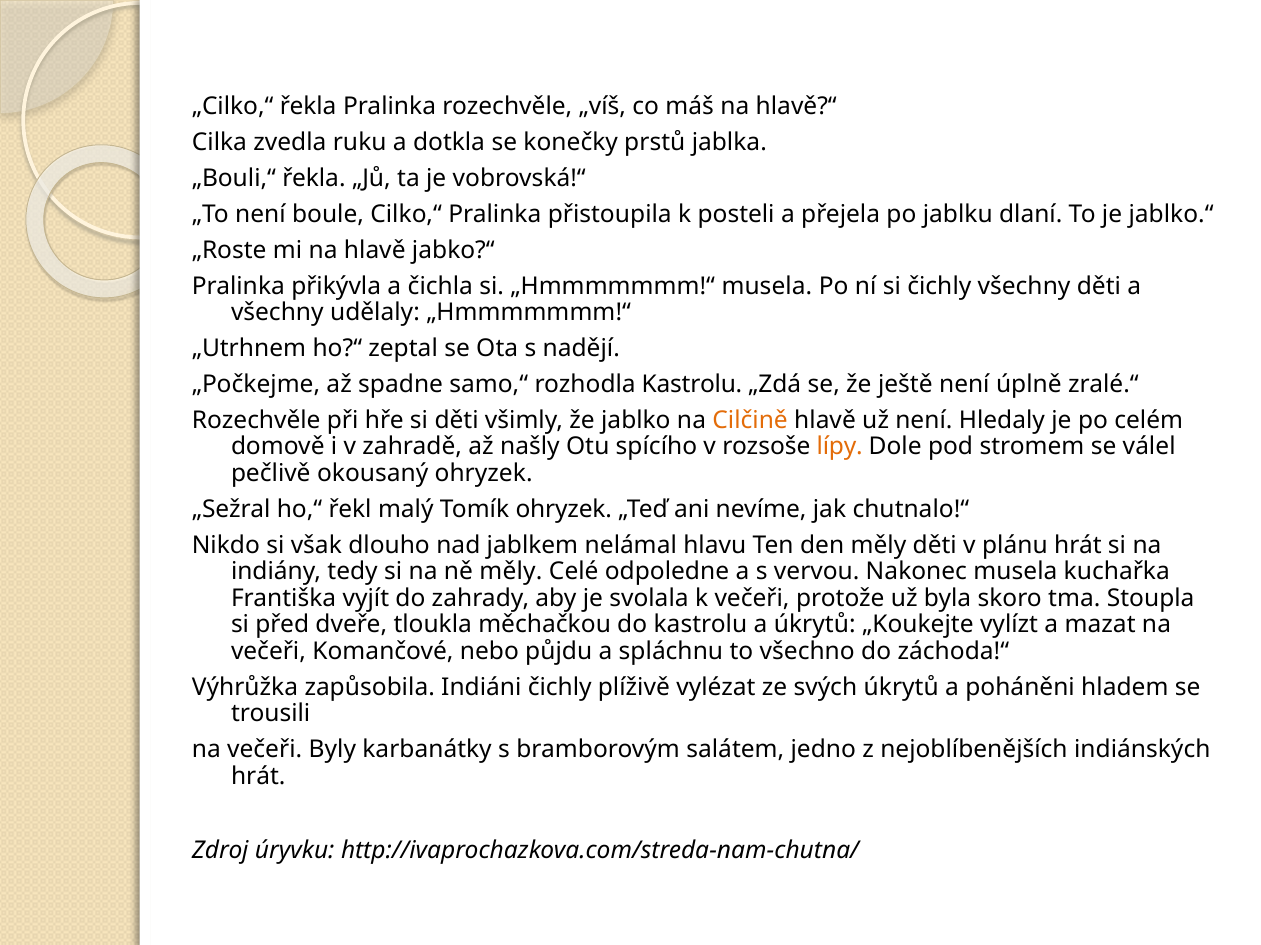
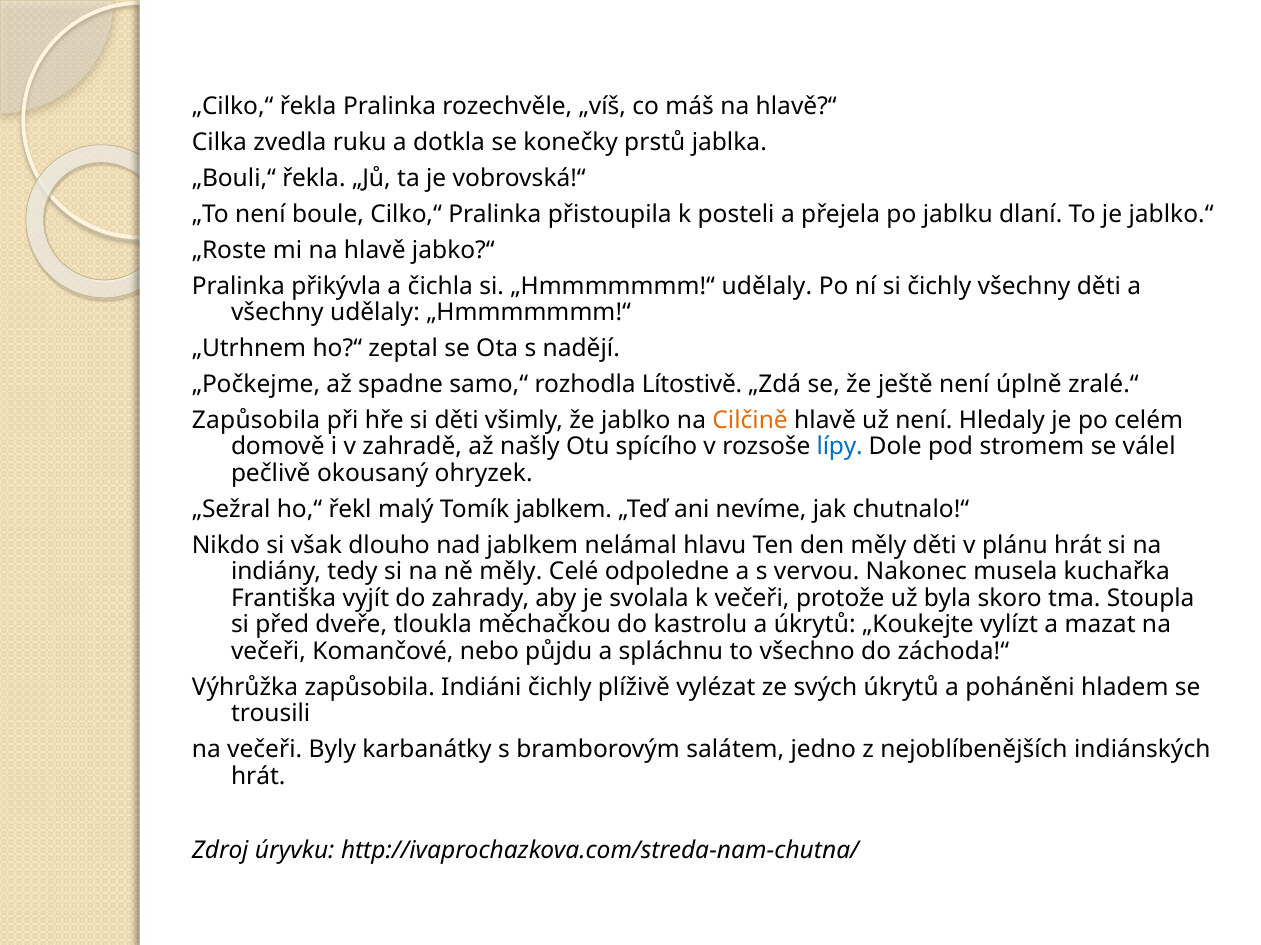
„Hmmmmmmm!“ musela: musela -> udělaly
rozhodla Kastrolu: Kastrolu -> Lítostivě
Rozechvěle at (256, 421): Rozechvěle -> Zapůsobila
lípy colour: orange -> blue
Tomík ohryzek: ohryzek -> jablkem
